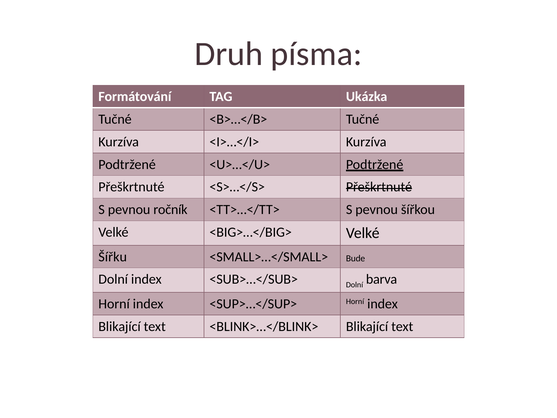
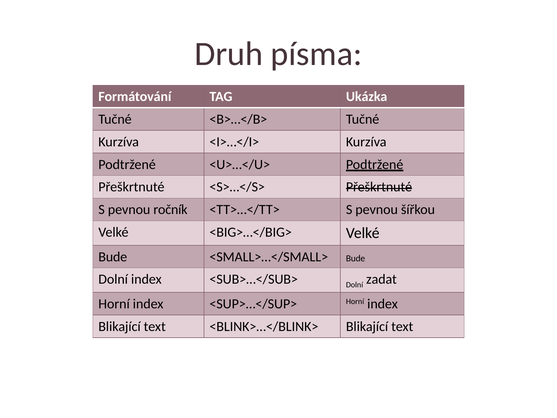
Šířku at (113, 257): Šířku -> Bude
barva: barva -> zadat
